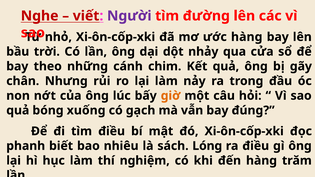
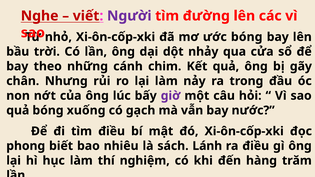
ước hàng: hàng -> bóng
giờ colour: orange -> purple
đúng: đúng -> nước
phanh: phanh -> phong
Lóng: Lóng -> Lánh
